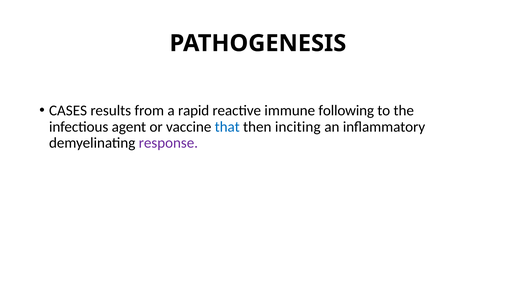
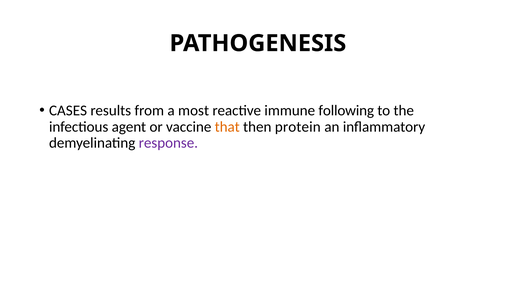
rapid: rapid -> most
that colour: blue -> orange
inciting: inciting -> protein
